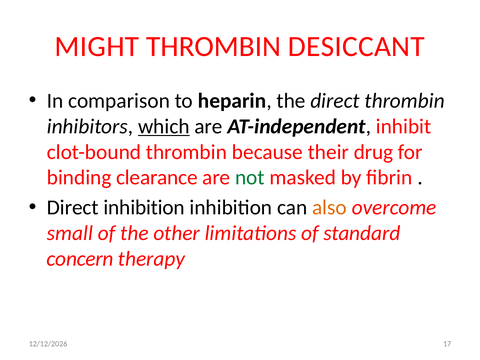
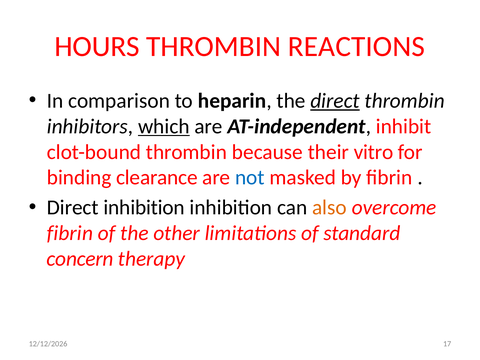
MIGHT: MIGHT -> HOURS
DESICCANT: DESICCANT -> REACTIONS
direct at (335, 101) underline: none -> present
drug: drug -> vitro
not colour: green -> blue
small at (70, 233): small -> fibrin
